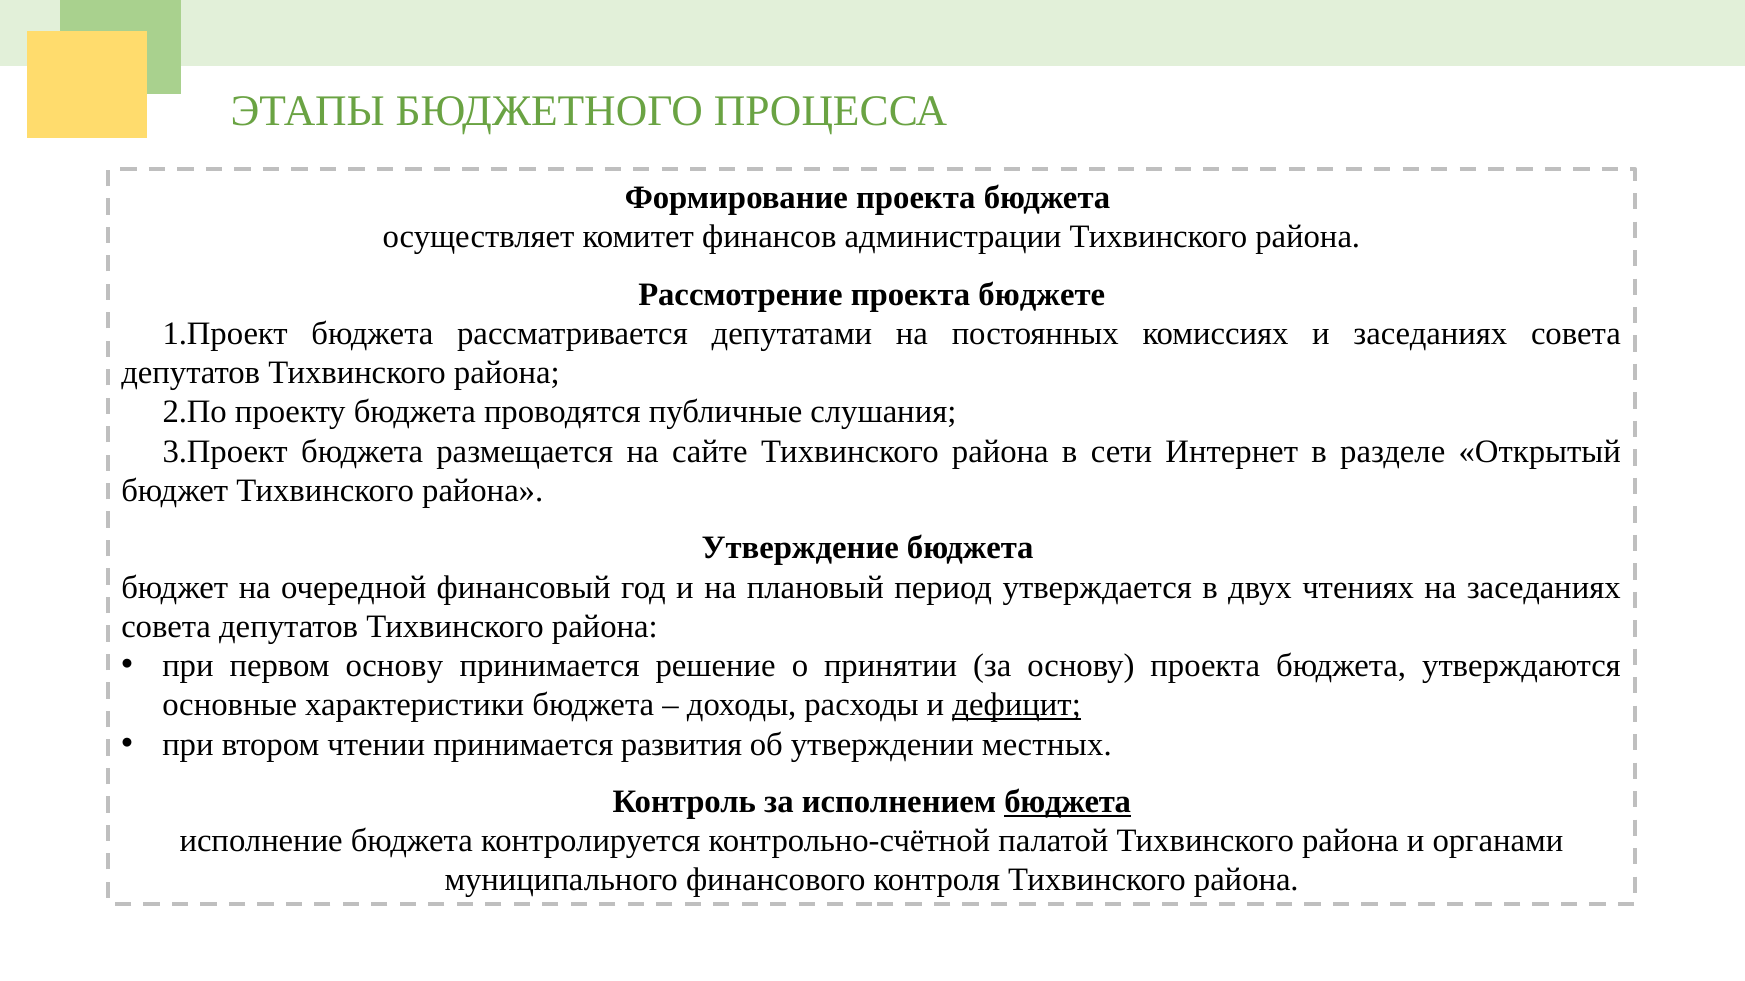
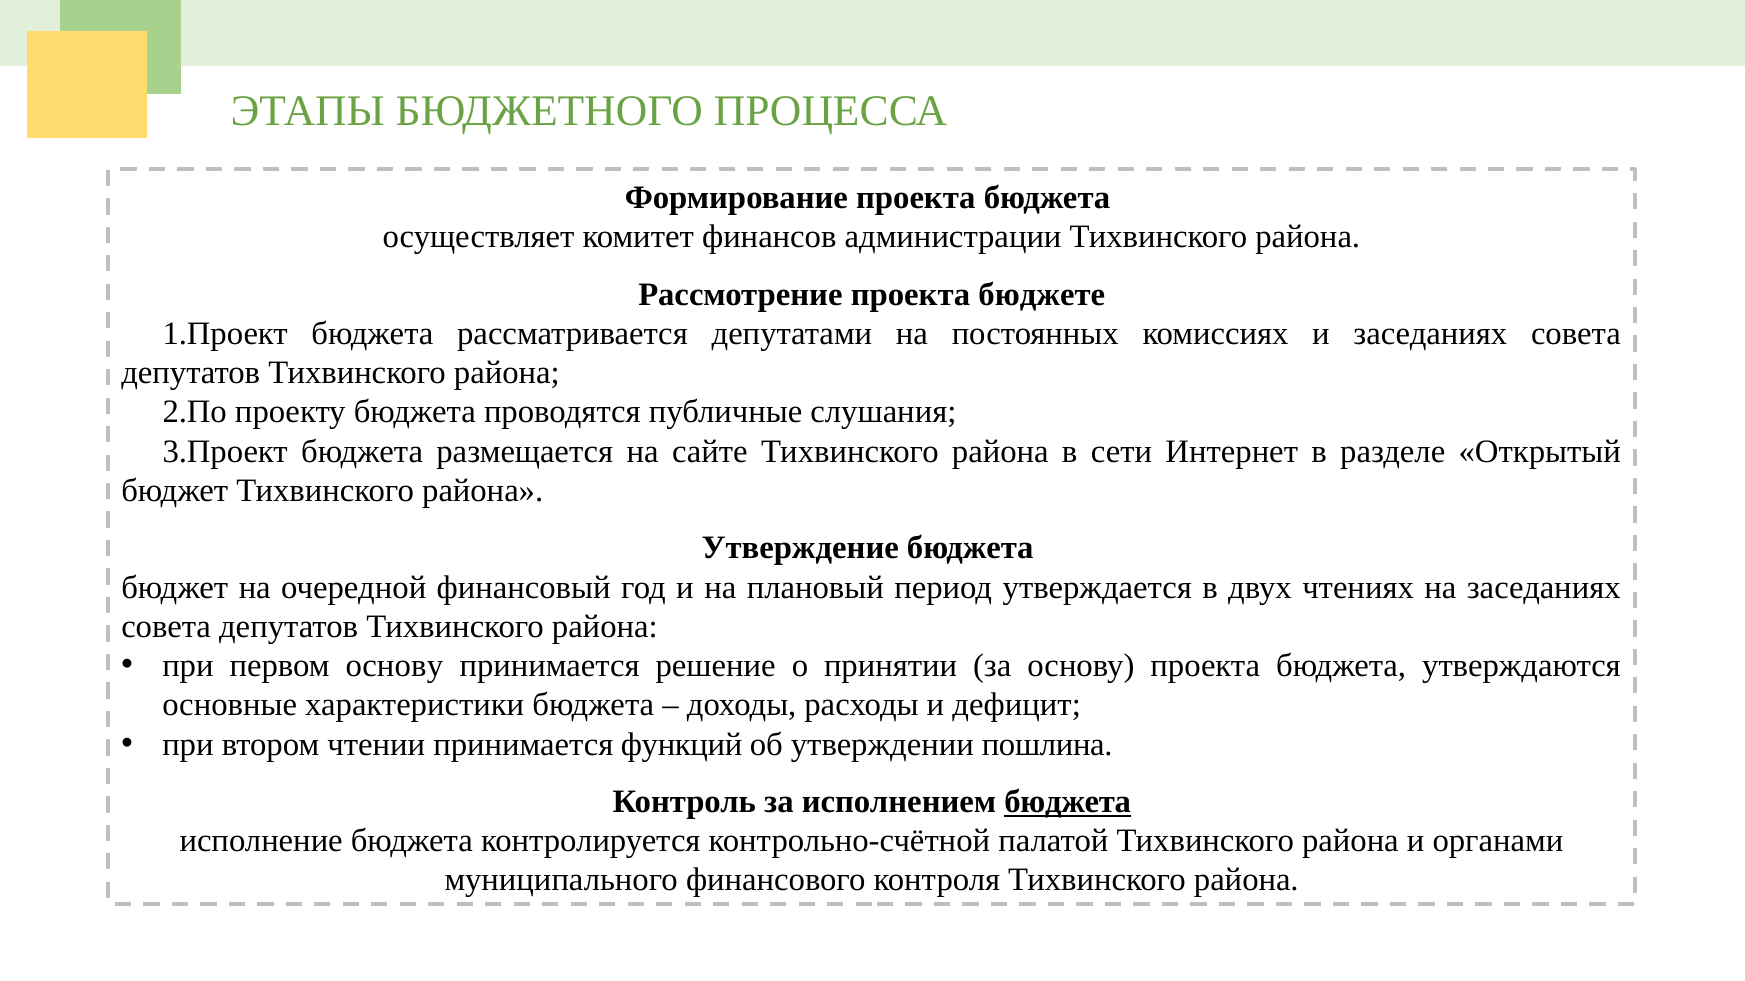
дефицит underline: present -> none
развития: развития -> функций
местных: местных -> пошлина
